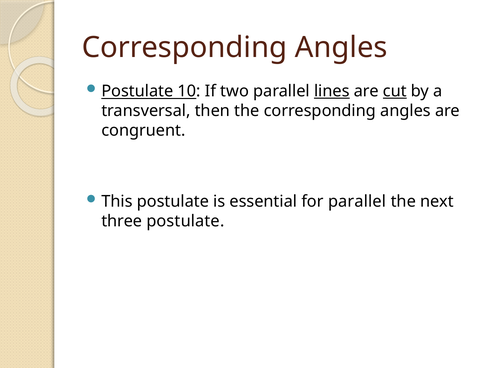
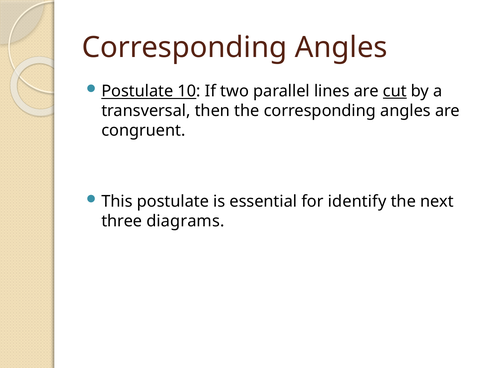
lines underline: present -> none
for parallel: parallel -> identify
three postulate: postulate -> diagrams
